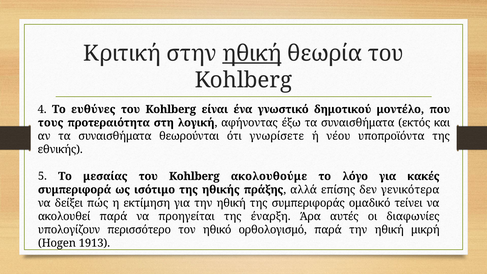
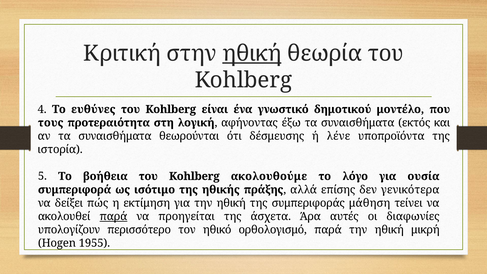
γνωρίσετε: γνωρίσετε -> δέσμευσης
νέου: νέου -> λένε
εθνικής: εθνικής -> ιστορία
μεσαίας: μεσαίας -> βοήθεια
κακές: κακές -> ουσία
ομαδικό: ομαδικό -> μάθηση
παρά at (113, 216) underline: none -> present
έναρξη: έναρξη -> άσχετα
1913: 1913 -> 1955
